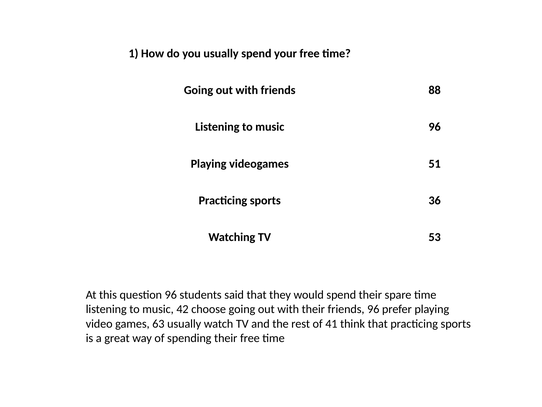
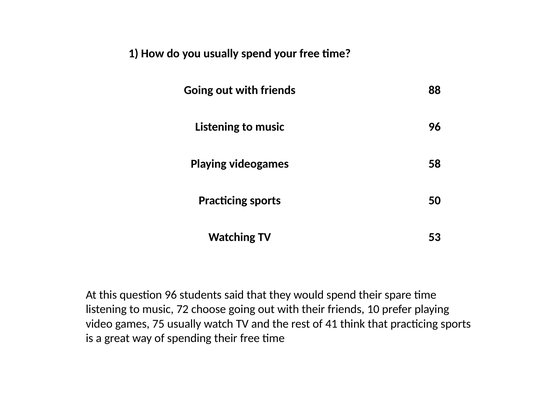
51: 51 -> 58
36: 36 -> 50
42: 42 -> 72
friends 96: 96 -> 10
63: 63 -> 75
